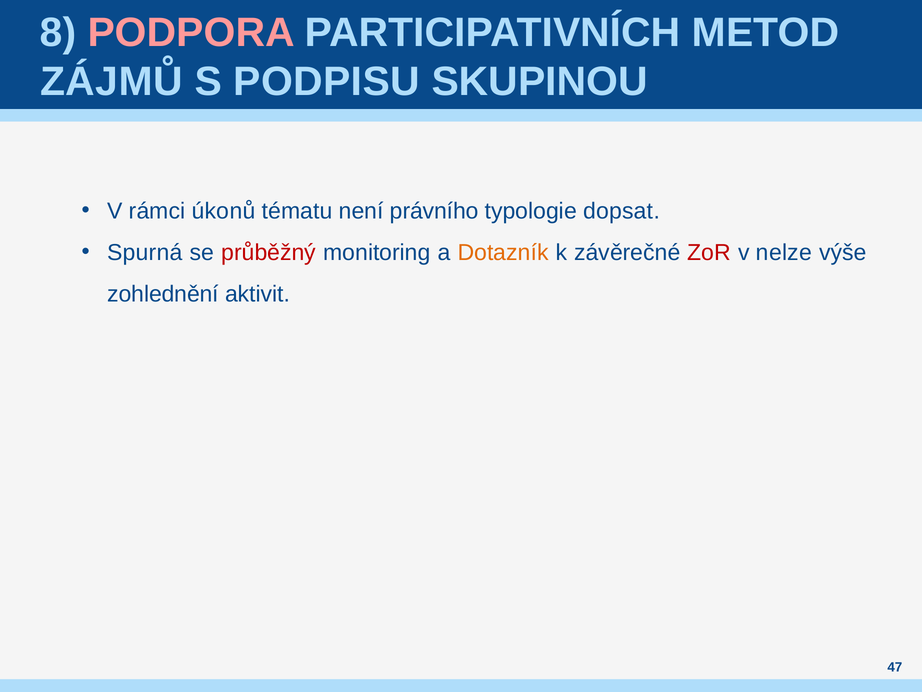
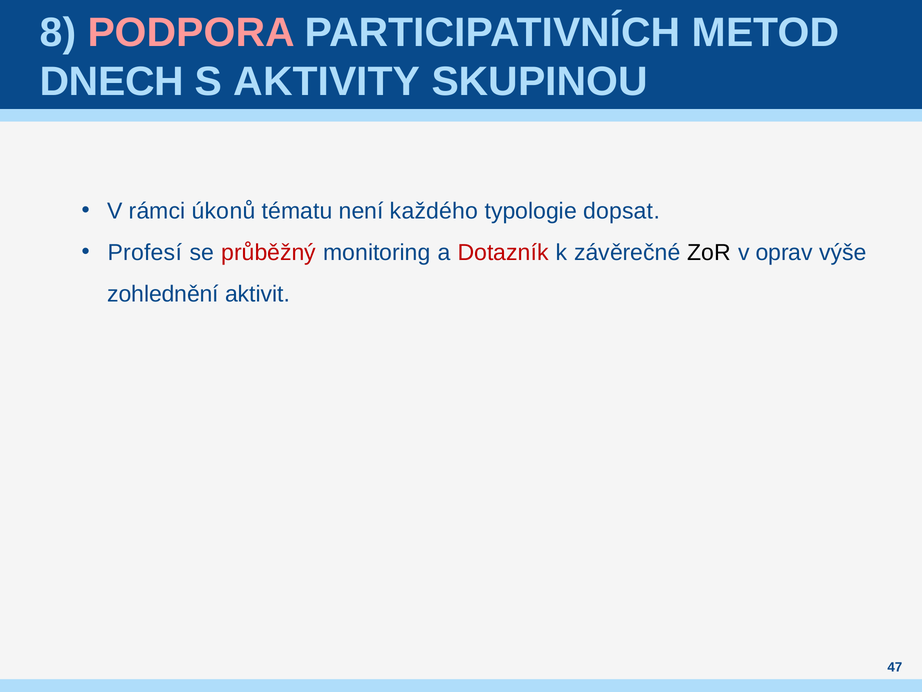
ZÁJMŮ: ZÁJMŮ -> DNECH
PODPISU: PODPISU -> AKTIVITY
právního: právního -> každého
Spurná: Spurná -> Profesí
Dotazník colour: orange -> red
ZoR colour: red -> black
nelze: nelze -> oprav
